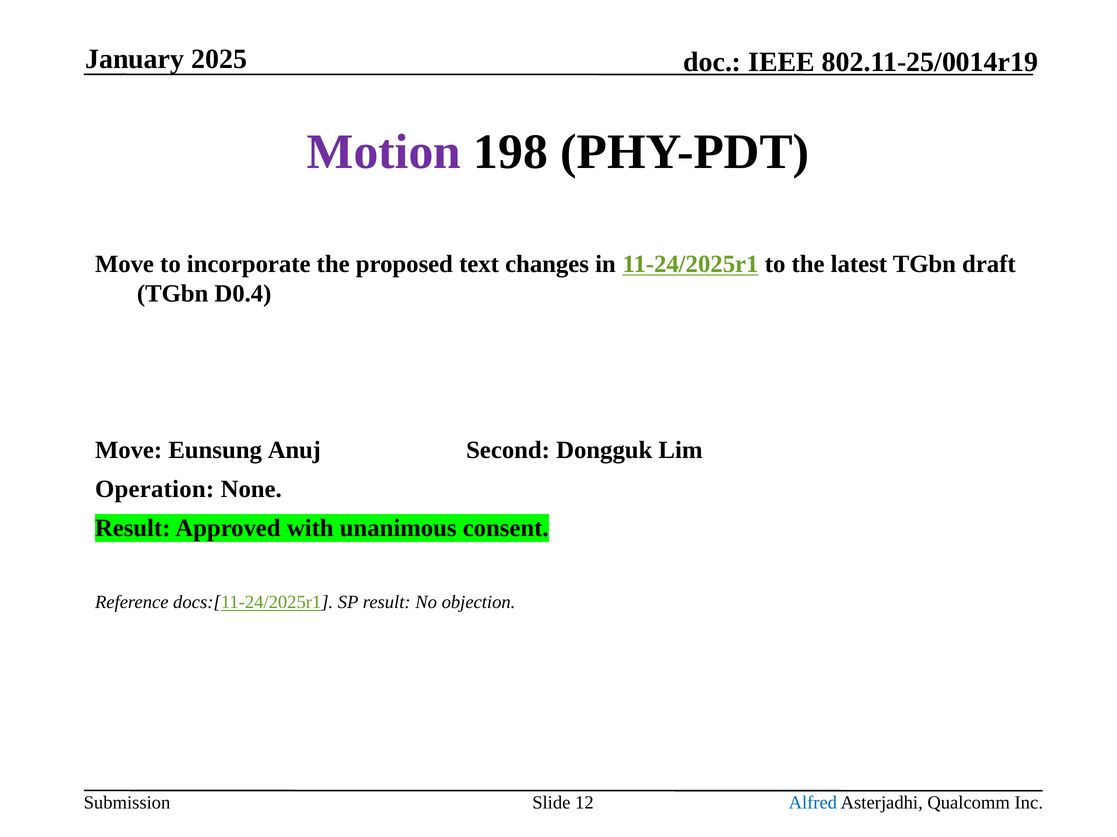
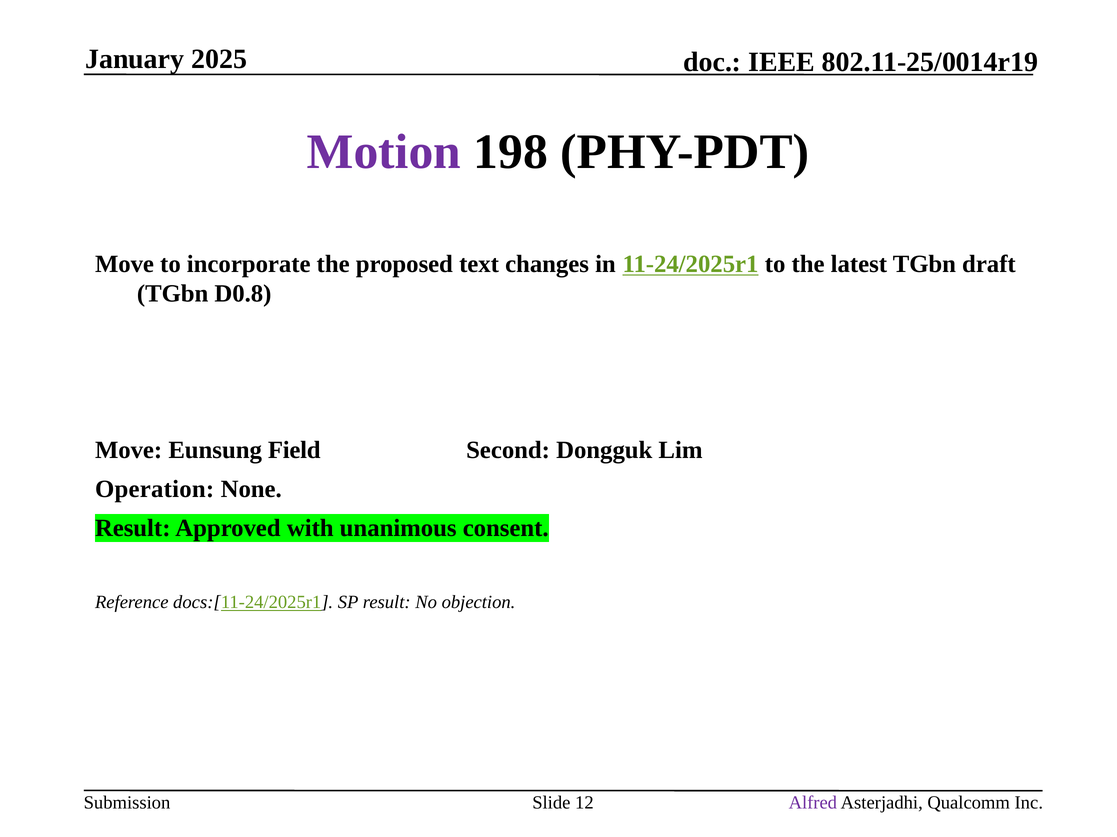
D0.4: D0.4 -> D0.8
Anuj: Anuj -> Field
Alfred colour: blue -> purple
